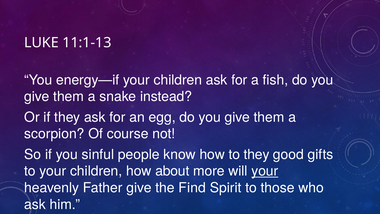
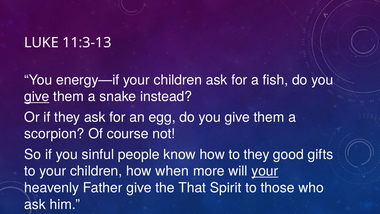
11:1-13: 11:1-13 -> 11:3-13
give at (37, 97) underline: none -> present
about: about -> when
Find: Find -> That
